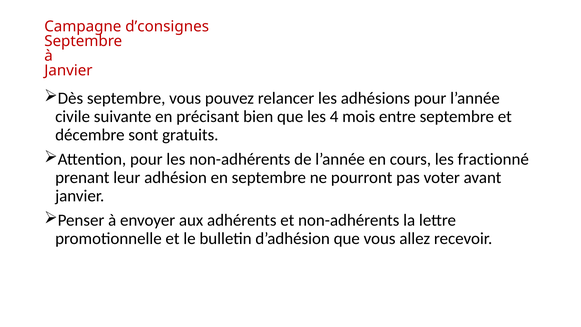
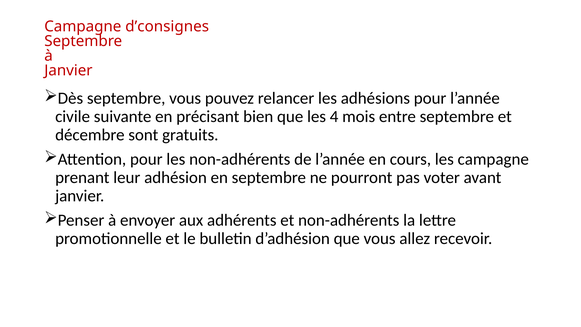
les fractionné: fractionné -> campagne
